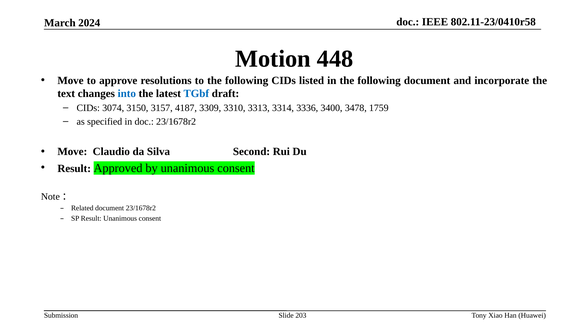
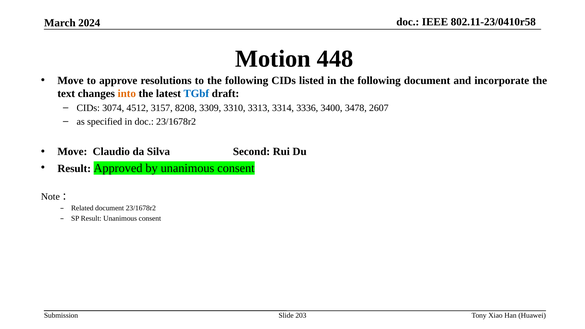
into colour: blue -> orange
3150: 3150 -> 4512
4187: 4187 -> 8208
1759: 1759 -> 2607
